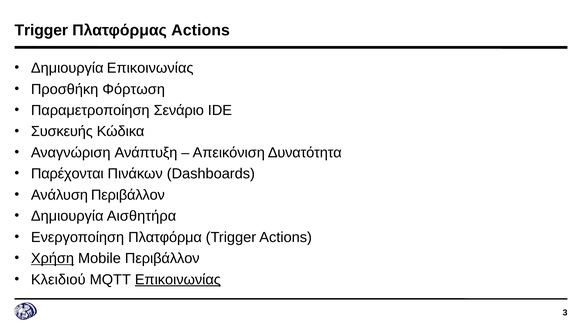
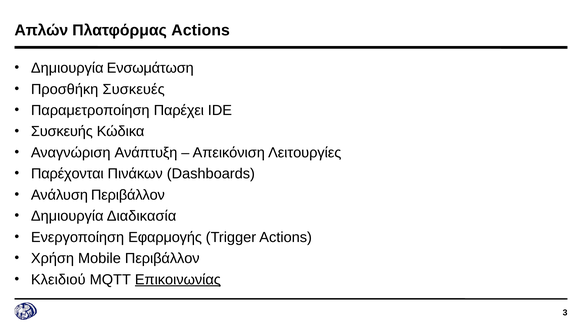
Trigger at (41, 30): Trigger -> Απλών
Δημιουργία Επικοινωνίας: Επικοινωνίας -> Ενσωμάτωση
Φόρτωση: Φόρτωση -> Συσκευές
Σενάριο: Σενάριο -> Παρέχει
Δυνατότητα: Δυνατότητα -> Λειτουργίες
Αισθητήρα: Αισθητήρα -> Διαδικασία
Πλατφόρμα: Πλατφόρμα -> Εφαρμογής
Χρήση underline: present -> none
